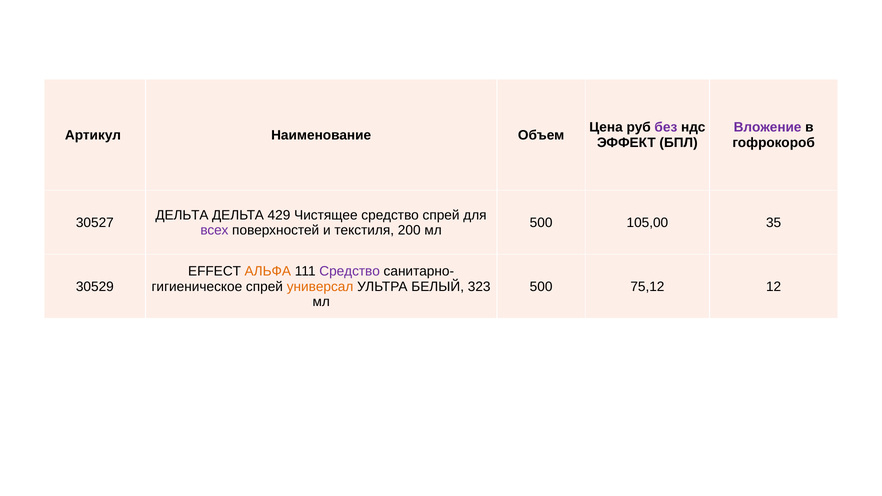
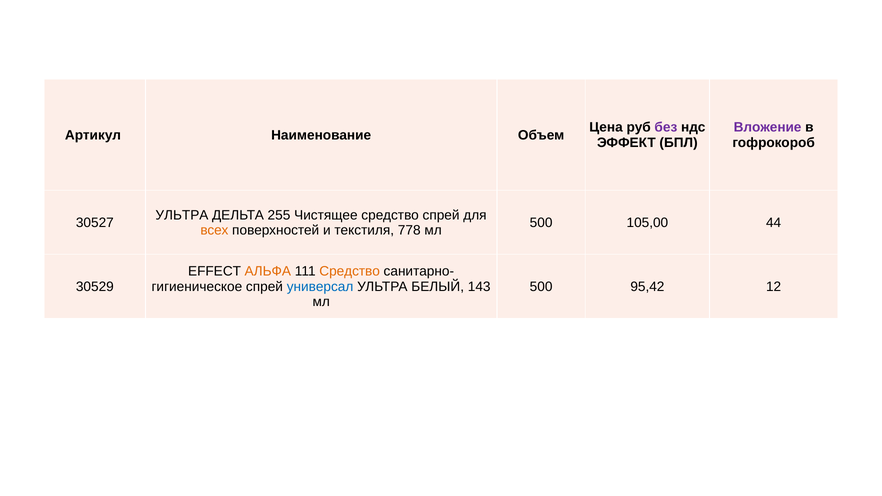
ДЕЛЬТА at (182, 215): ДЕЛЬТА -> УЛЬТРА
429: 429 -> 255
35: 35 -> 44
всех colour: purple -> orange
200: 200 -> 778
Средство at (350, 272) colour: purple -> orange
универсал colour: orange -> blue
323: 323 -> 143
75,12: 75,12 -> 95,42
